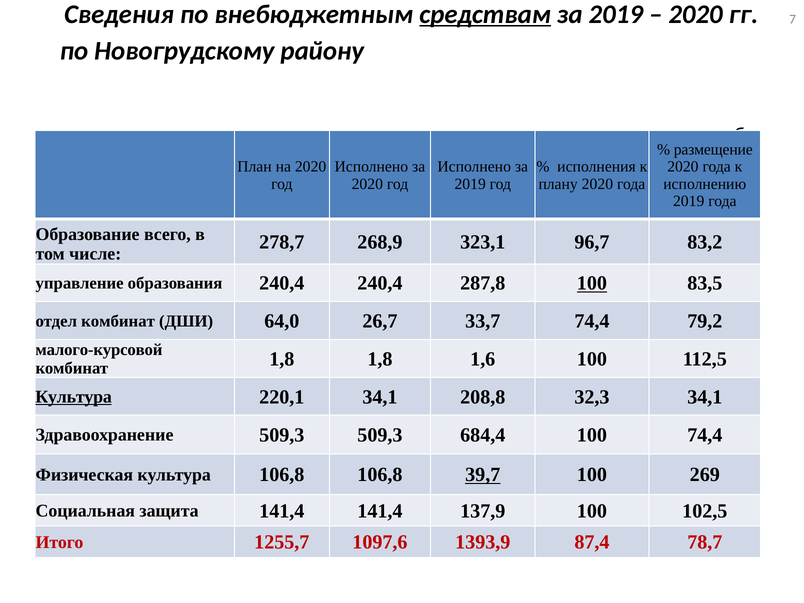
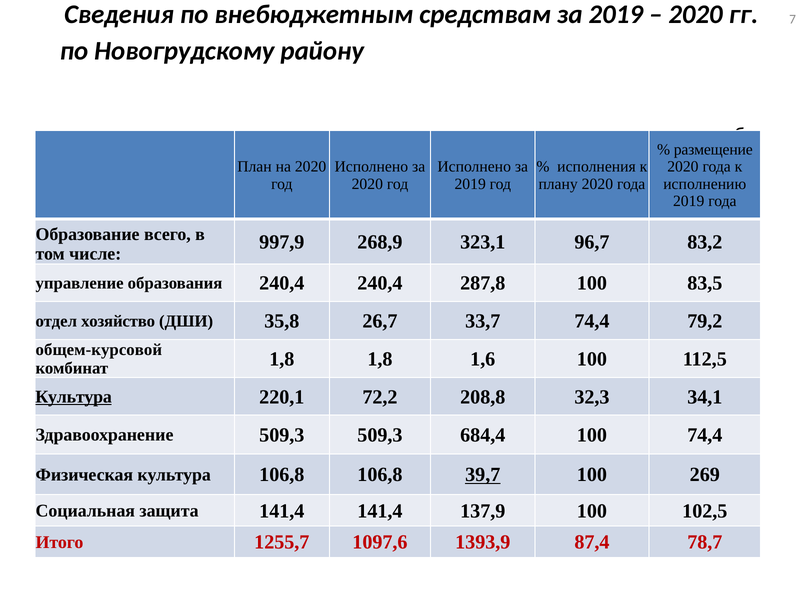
средствам underline: present -> none
278,7: 278,7 -> 997,9
100 at (592, 283) underline: present -> none
отдел комбинат: комбинат -> хозяйство
64,0: 64,0 -> 35,8
малого-курсовой: малого-курсовой -> общем-курсовой
220,1 34,1: 34,1 -> 72,2
